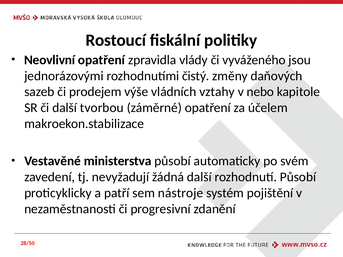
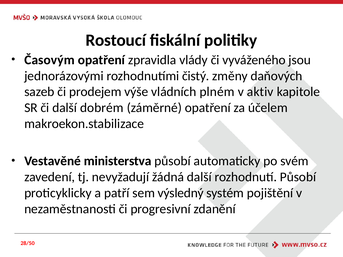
Neovlivní: Neovlivní -> Časovým
vztahy: vztahy -> plném
nebo: nebo -> aktiv
tvorbou: tvorbou -> dobrém
nástroje: nástroje -> výsledný
